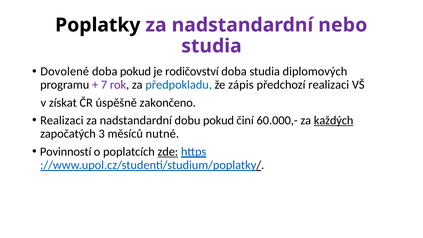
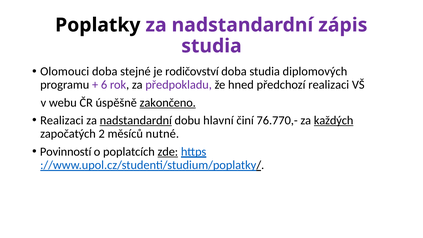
nebo: nebo -> zápis
Dovolené: Dovolené -> Olomouci
doba pokud: pokud -> stejné
7: 7 -> 6
předpokladu colour: blue -> purple
zápis: zápis -> hned
získat: získat -> webu
zakončeno underline: none -> present
nadstandardní at (136, 120) underline: none -> present
dobu pokud: pokud -> hlavní
60.000,-: 60.000,- -> 76.770,-
3: 3 -> 2
